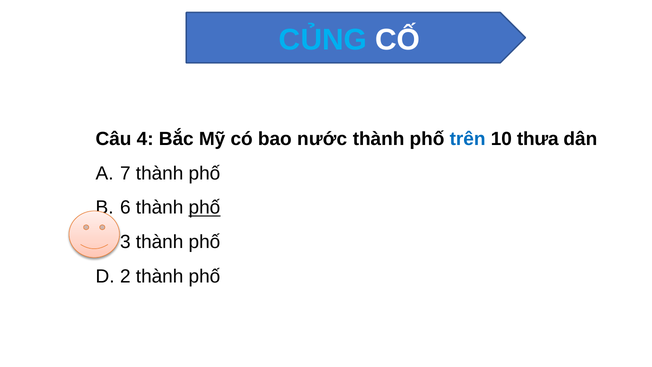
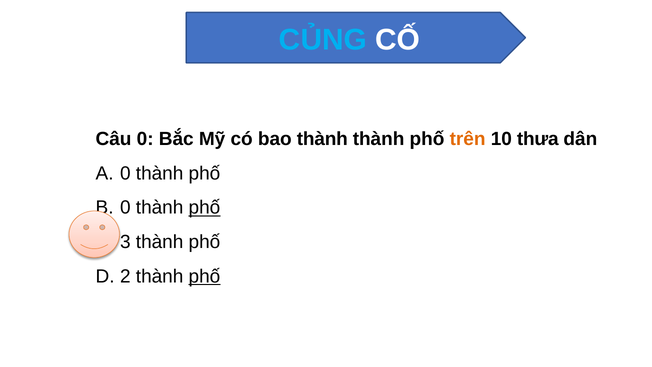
Câu 4: 4 -> 0
bao nước: nước -> thành
trên colour: blue -> orange
7 at (125, 173): 7 -> 0
6 at (125, 208): 6 -> 0
phố at (204, 276) underline: none -> present
